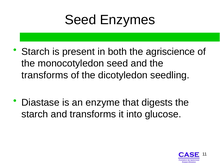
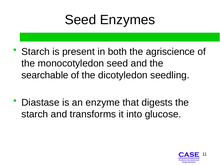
transforms at (45, 75): transforms -> searchable
